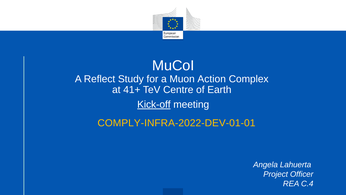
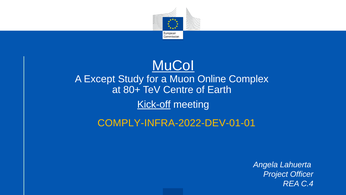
MuCoI underline: none -> present
Reflect: Reflect -> Except
Action: Action -> Online
41+: 41+ -> 80+
